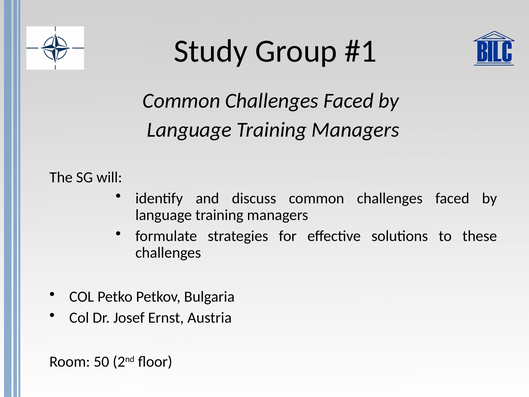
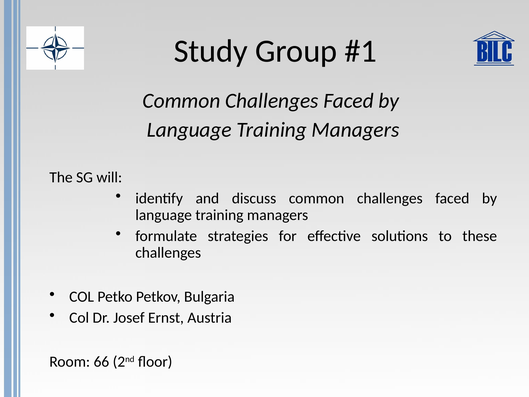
50: 50 -> 66
